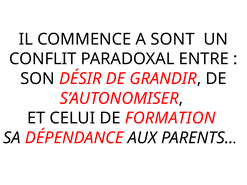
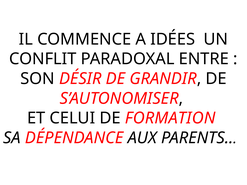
SONT: SONT -> IDÉES
